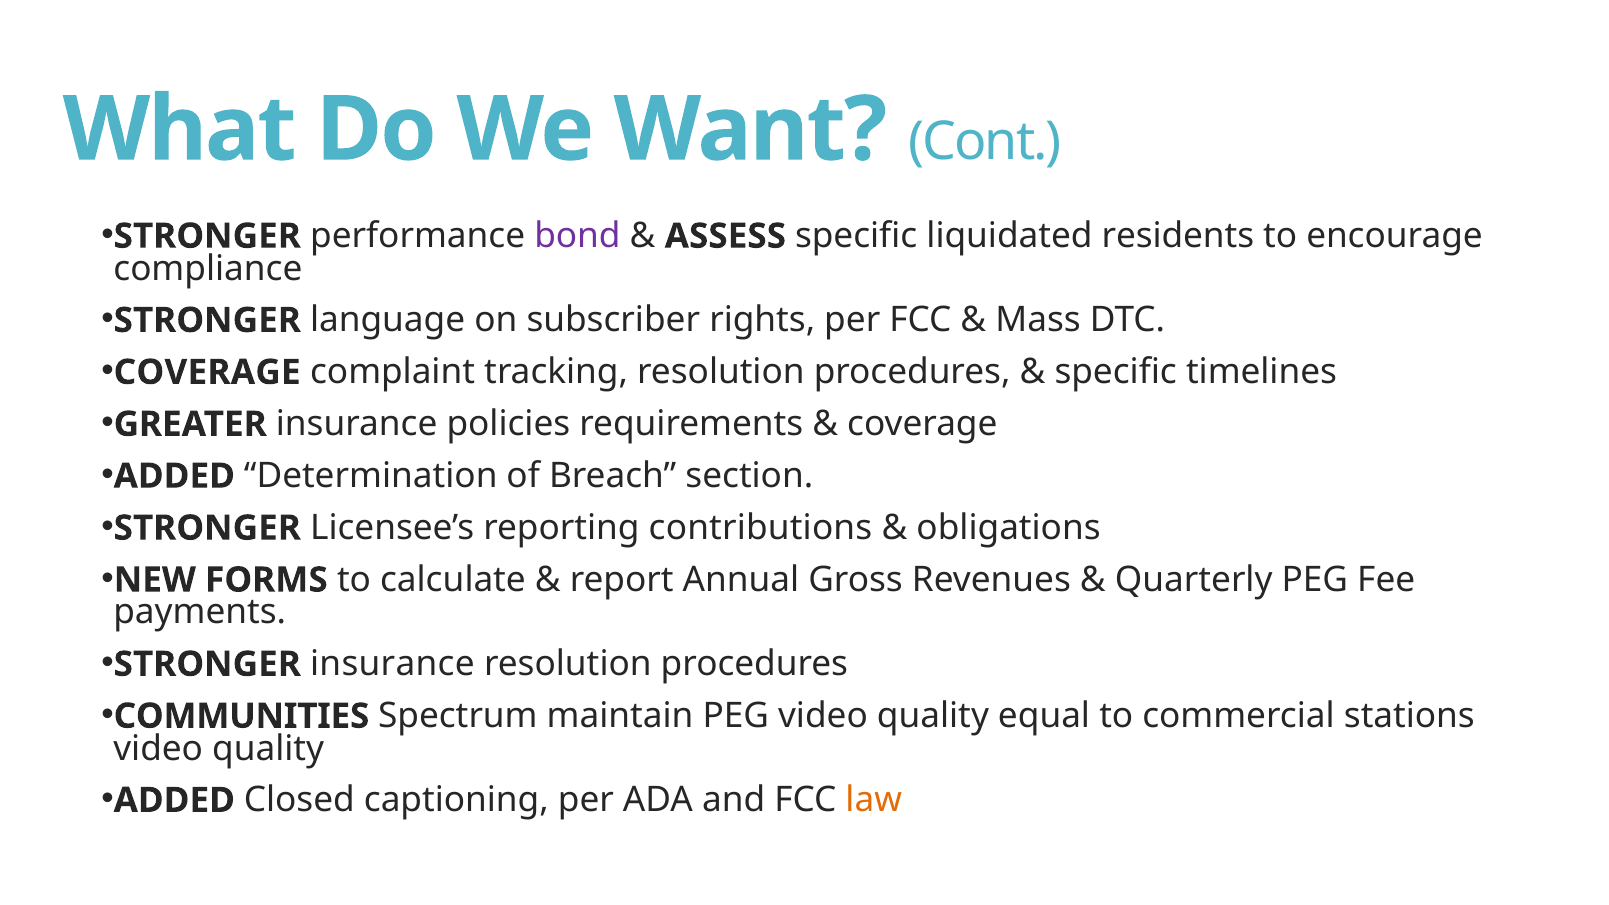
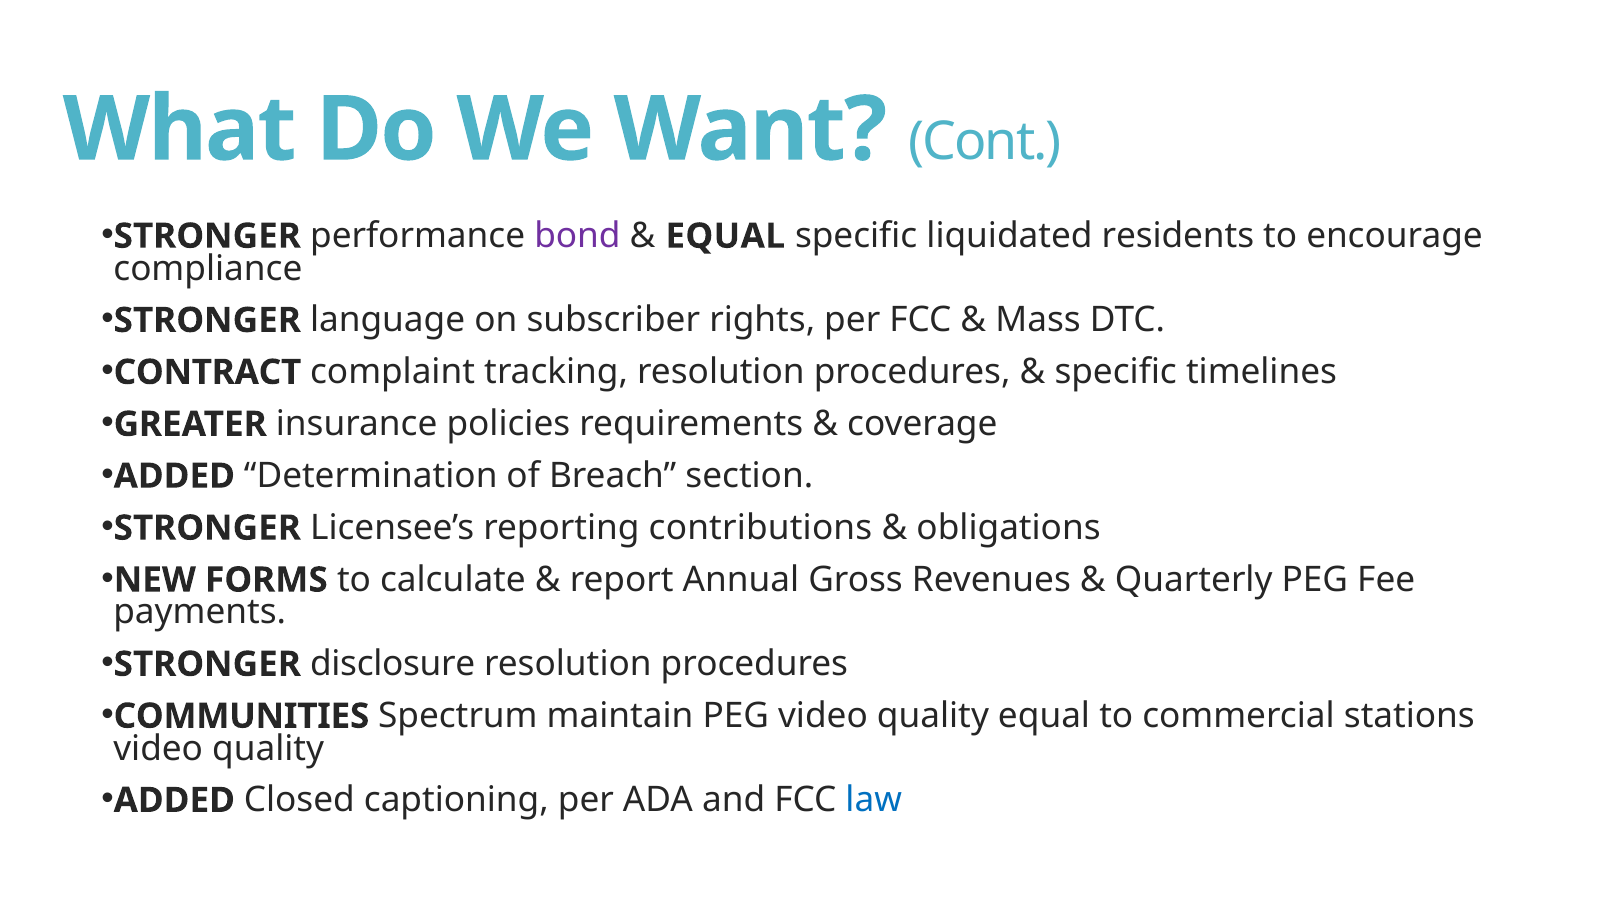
ASSESS at (725, 236): ASSESS -> EQUAL
COVERAGE at (207, 372): COVERAGE -> CONTRACT
STRONGER insurance: insurance -> disclosure
law colour: orange -> blue
